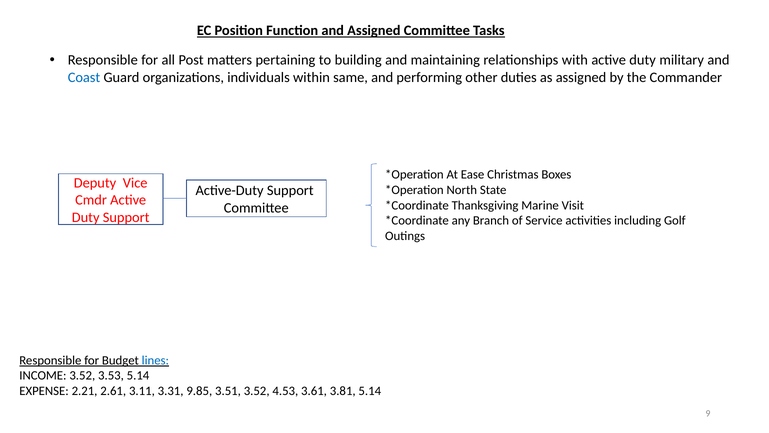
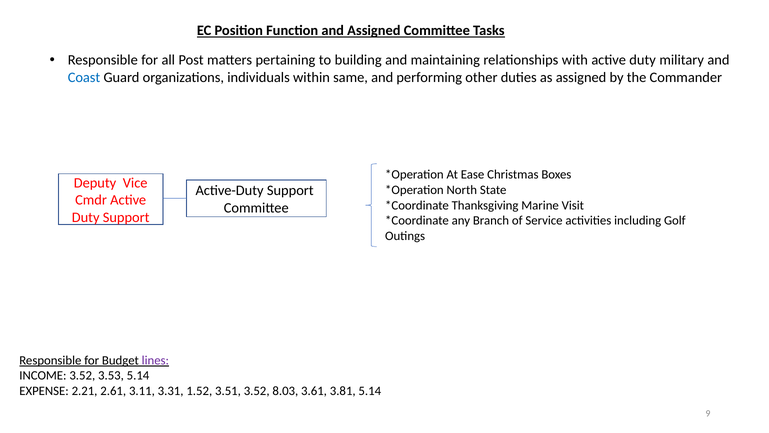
lines colour: blue -> purple
9.85: 9.85 -> 1.52
4.53: 4.53 -> 8.03
